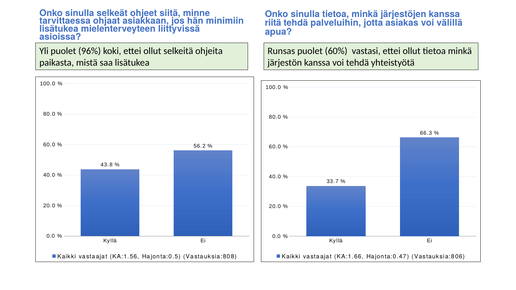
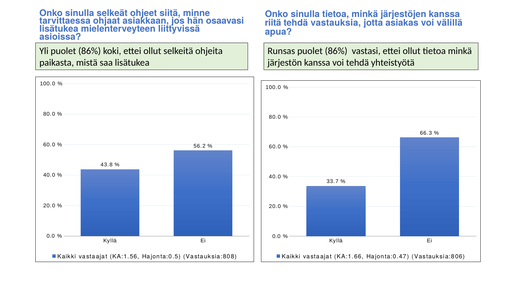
minimiin: minimiin -> osaavasi
palveluihin: palveluihin -> vastauksia
Yli puolet 96%: 96% -> 86%
Runsas puolet 60%: 60% -> 86%
